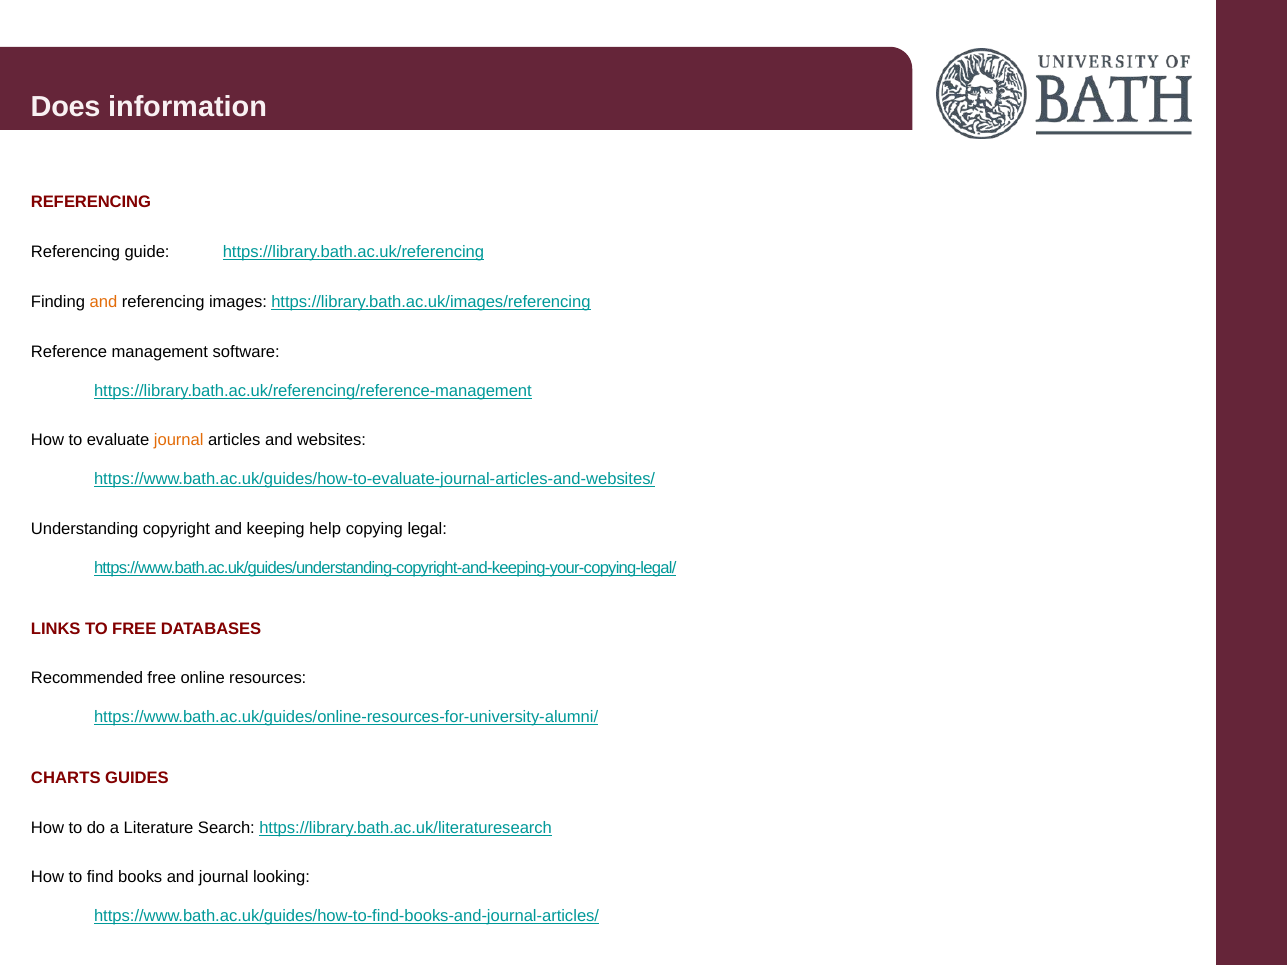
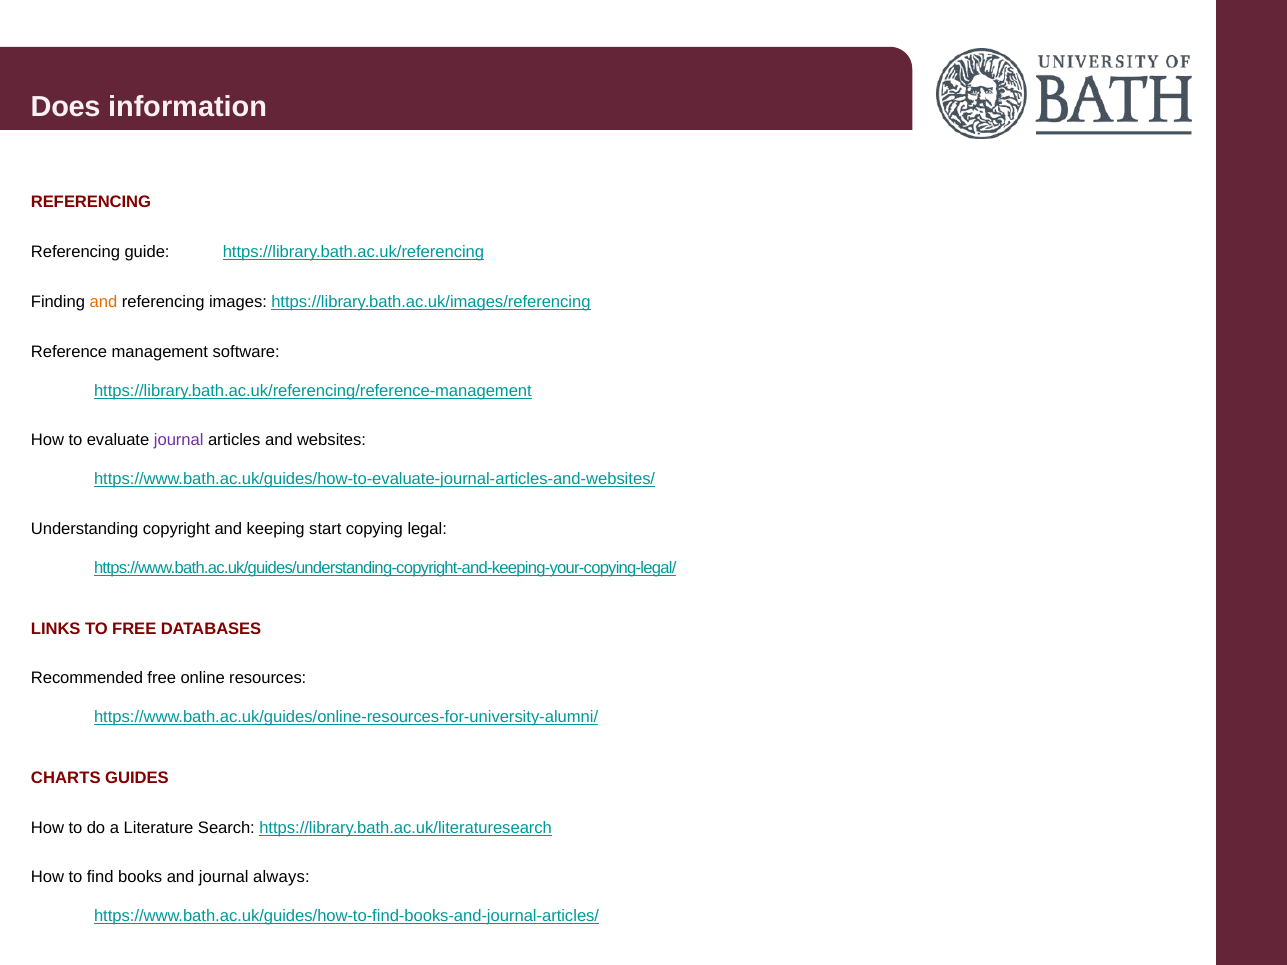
journal at (179, 441) colour: orange -> purple
help: help -> start
looking: looking -> always
